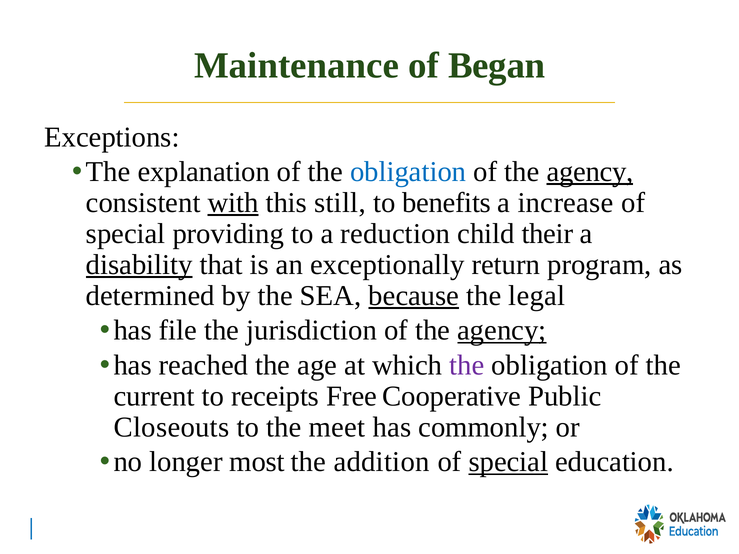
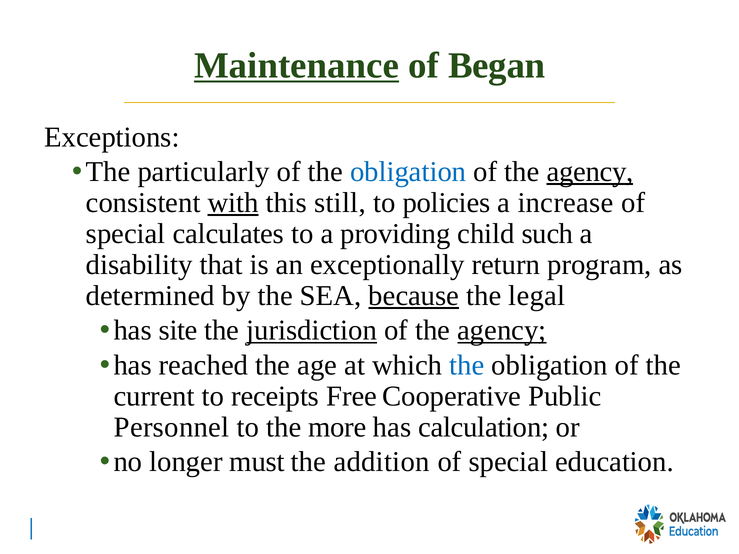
Maintenance underline: none -> present
explanation: explanation -> particularly
benefits: benefits -> policies
providing: providing -> calculates
reduction: reduction -> providing
their: their -> such
disability underline: present -> none
file: file -> site
jurisdiction underline: none -> present
the at (467, 365) colour: purple -> blue
Closeouts: Closeouts -> Personnel
meet: meet -> more
commonly: commonly -> calculation
most: most -> must
special at (508, 462) underline: present -> none
